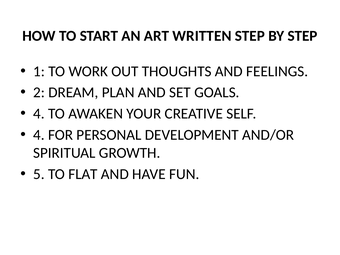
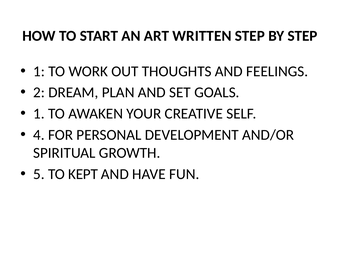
4 at (39, 114): 4 -> 1
FLAT: FLAT -> KEPT
